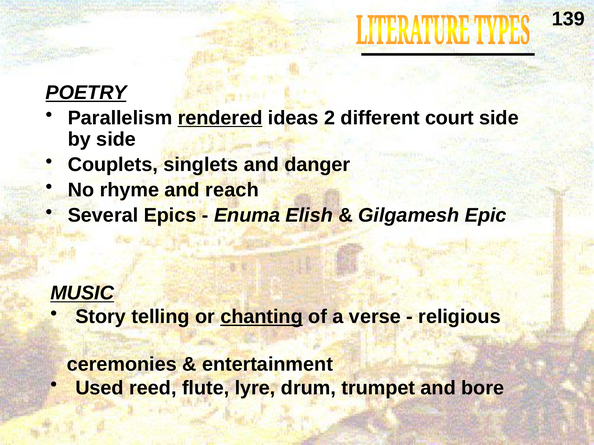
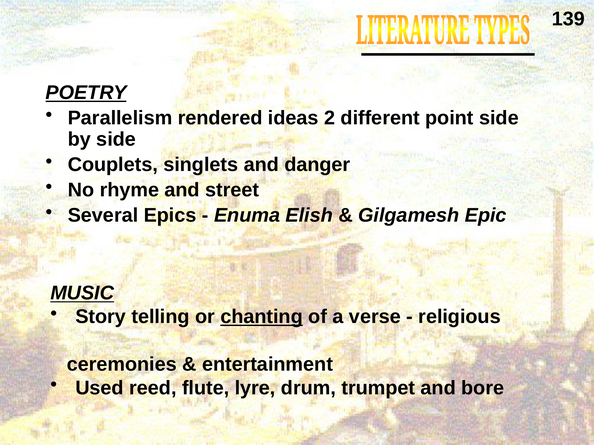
rendered underline: present -> none
court: court -> point
reach: reach -> street
